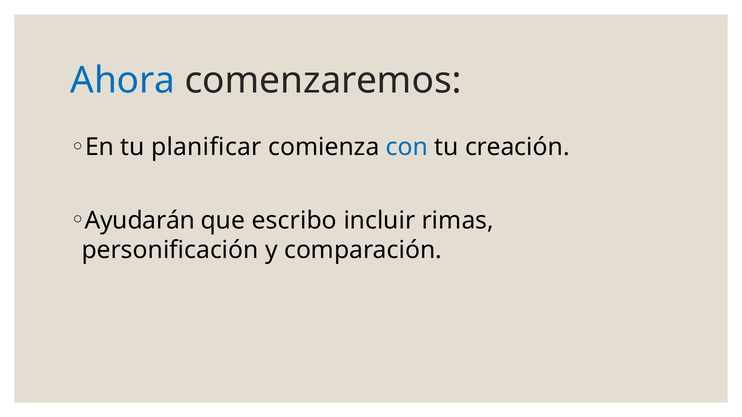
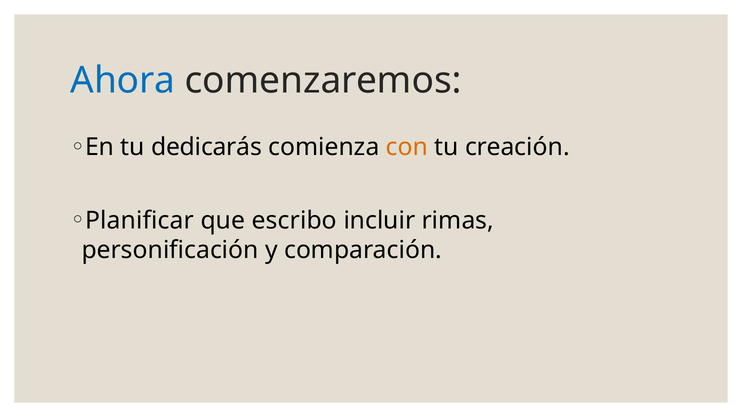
planificar: planificar -> dedicarás
con colour: blue -> orange
Ayudarán: Ayudarán -> Planificar
